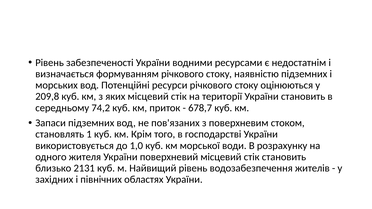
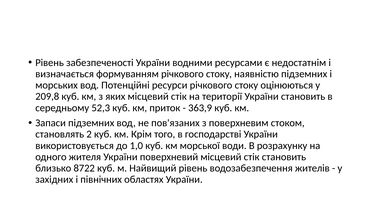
74,2: 74,2 -> 52,3
678,7: 678,7 -> 363,9
1: 1 -> 2
2131: 2131 -> 8722
